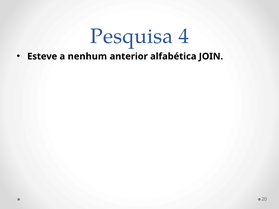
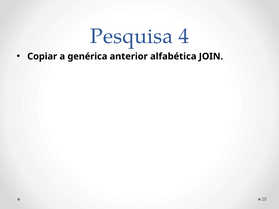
Esteve: Esteve -> Copiar
nenhum: nenhum -> genérica
